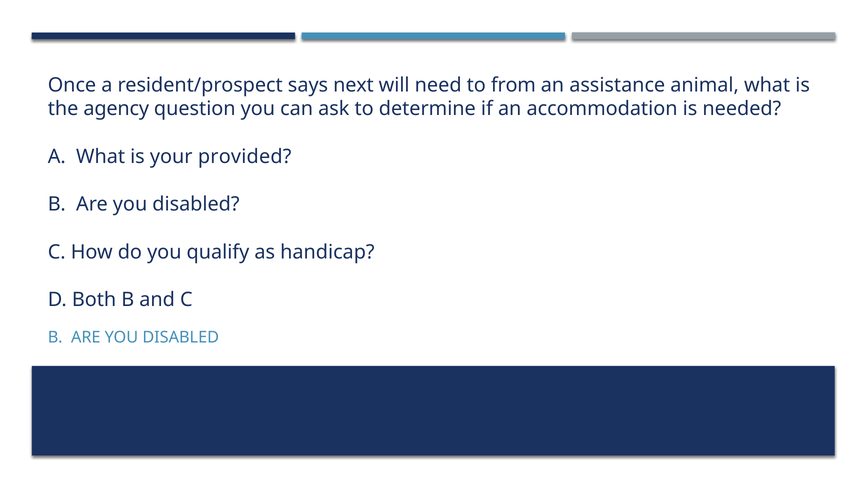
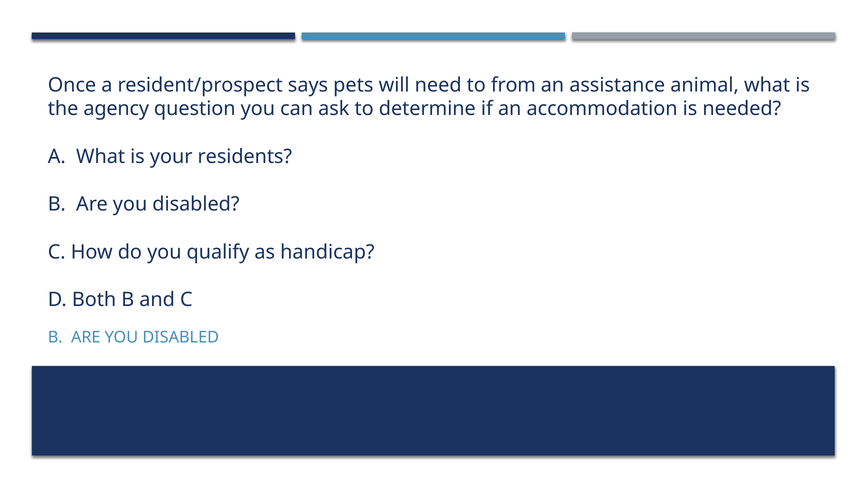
next: next -> pets
provided: provided -> residents
